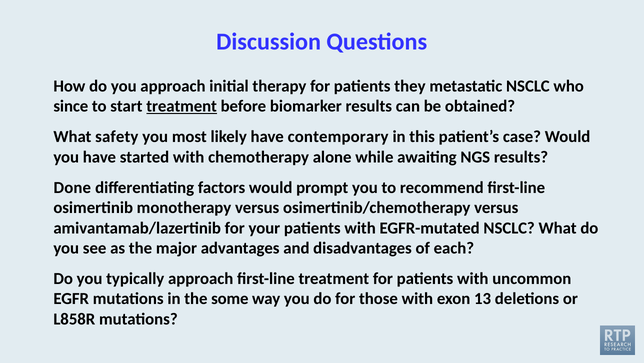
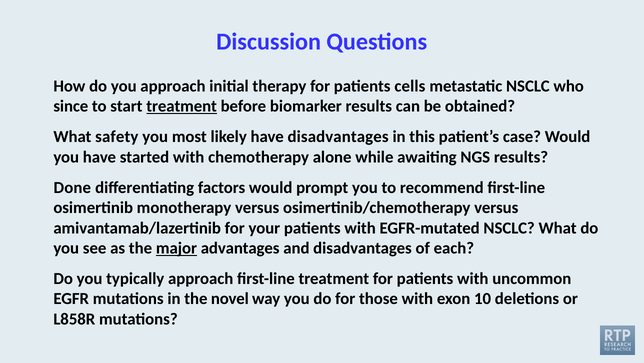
they: they -> cells
have contemporary: contemporary -> disadvantages
major underline: none -> present
some: some -> novel
13: 13 -> 10
